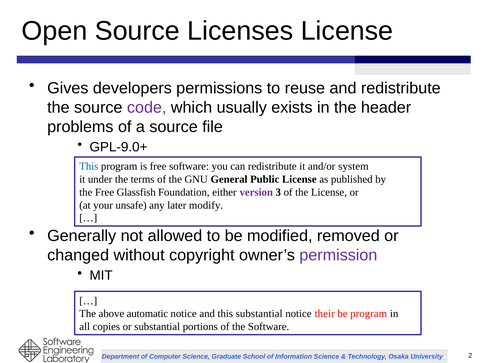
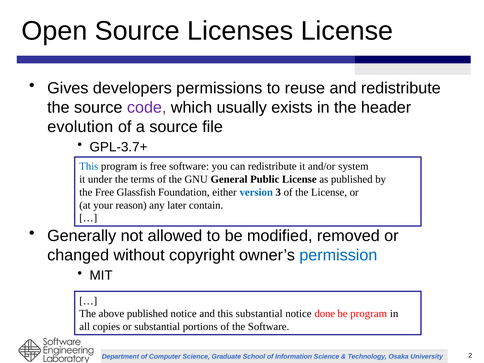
problems: problems -> evolution
GPL-9.0+: GPL-9.0+ -> GPL-3.7+
version colour: purple -> blue
unsafe: unsafe -> reason
modify: modify -> contain
permission colour: purple -> blue
above automatic: automatic -> published
their: their -> done
